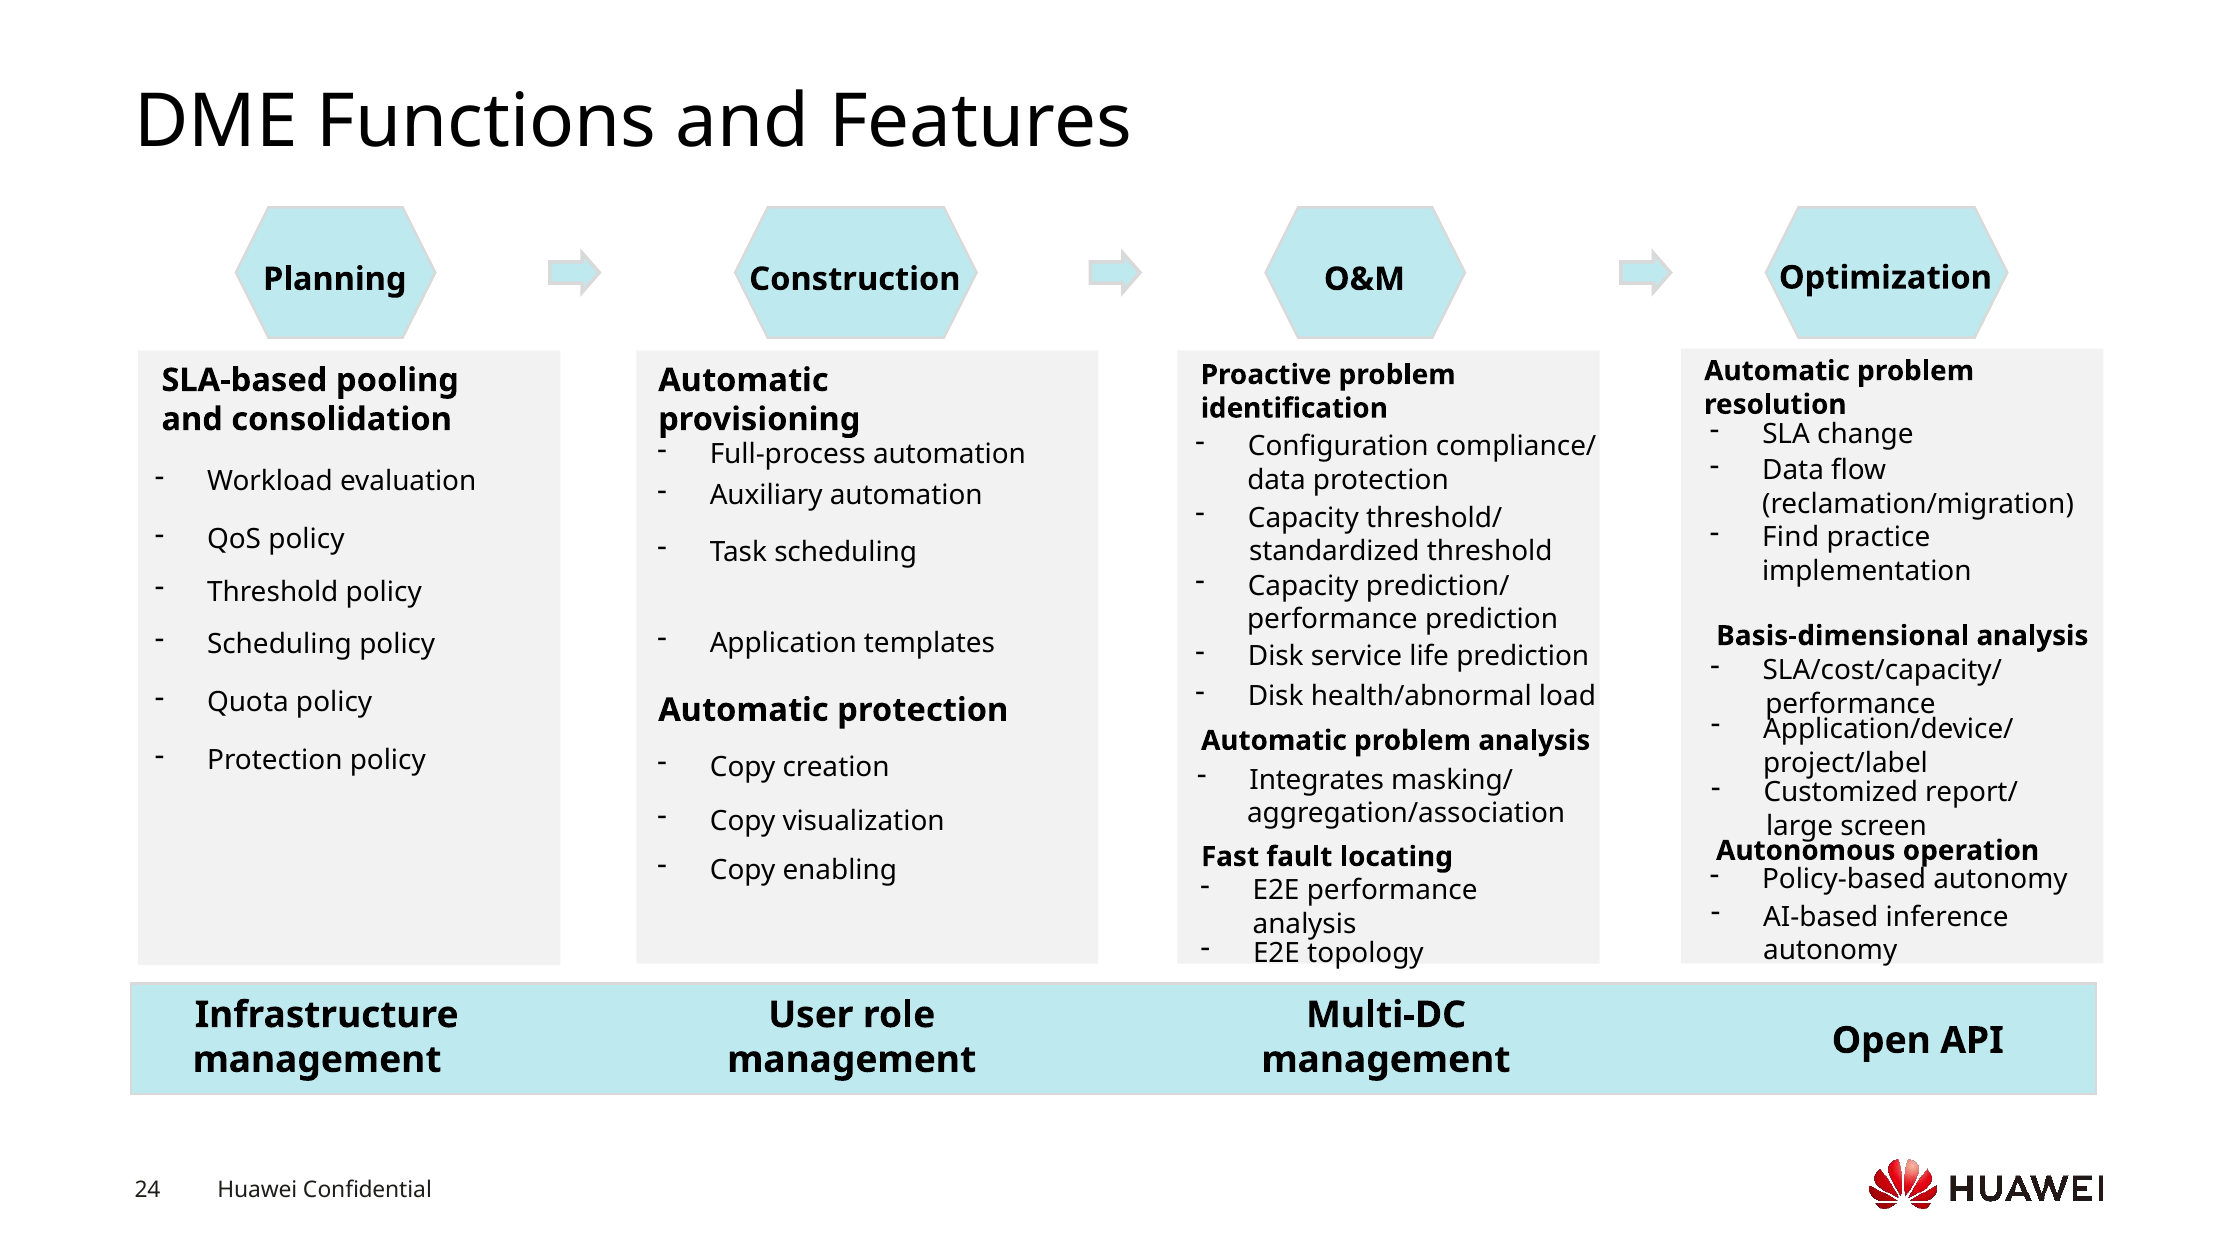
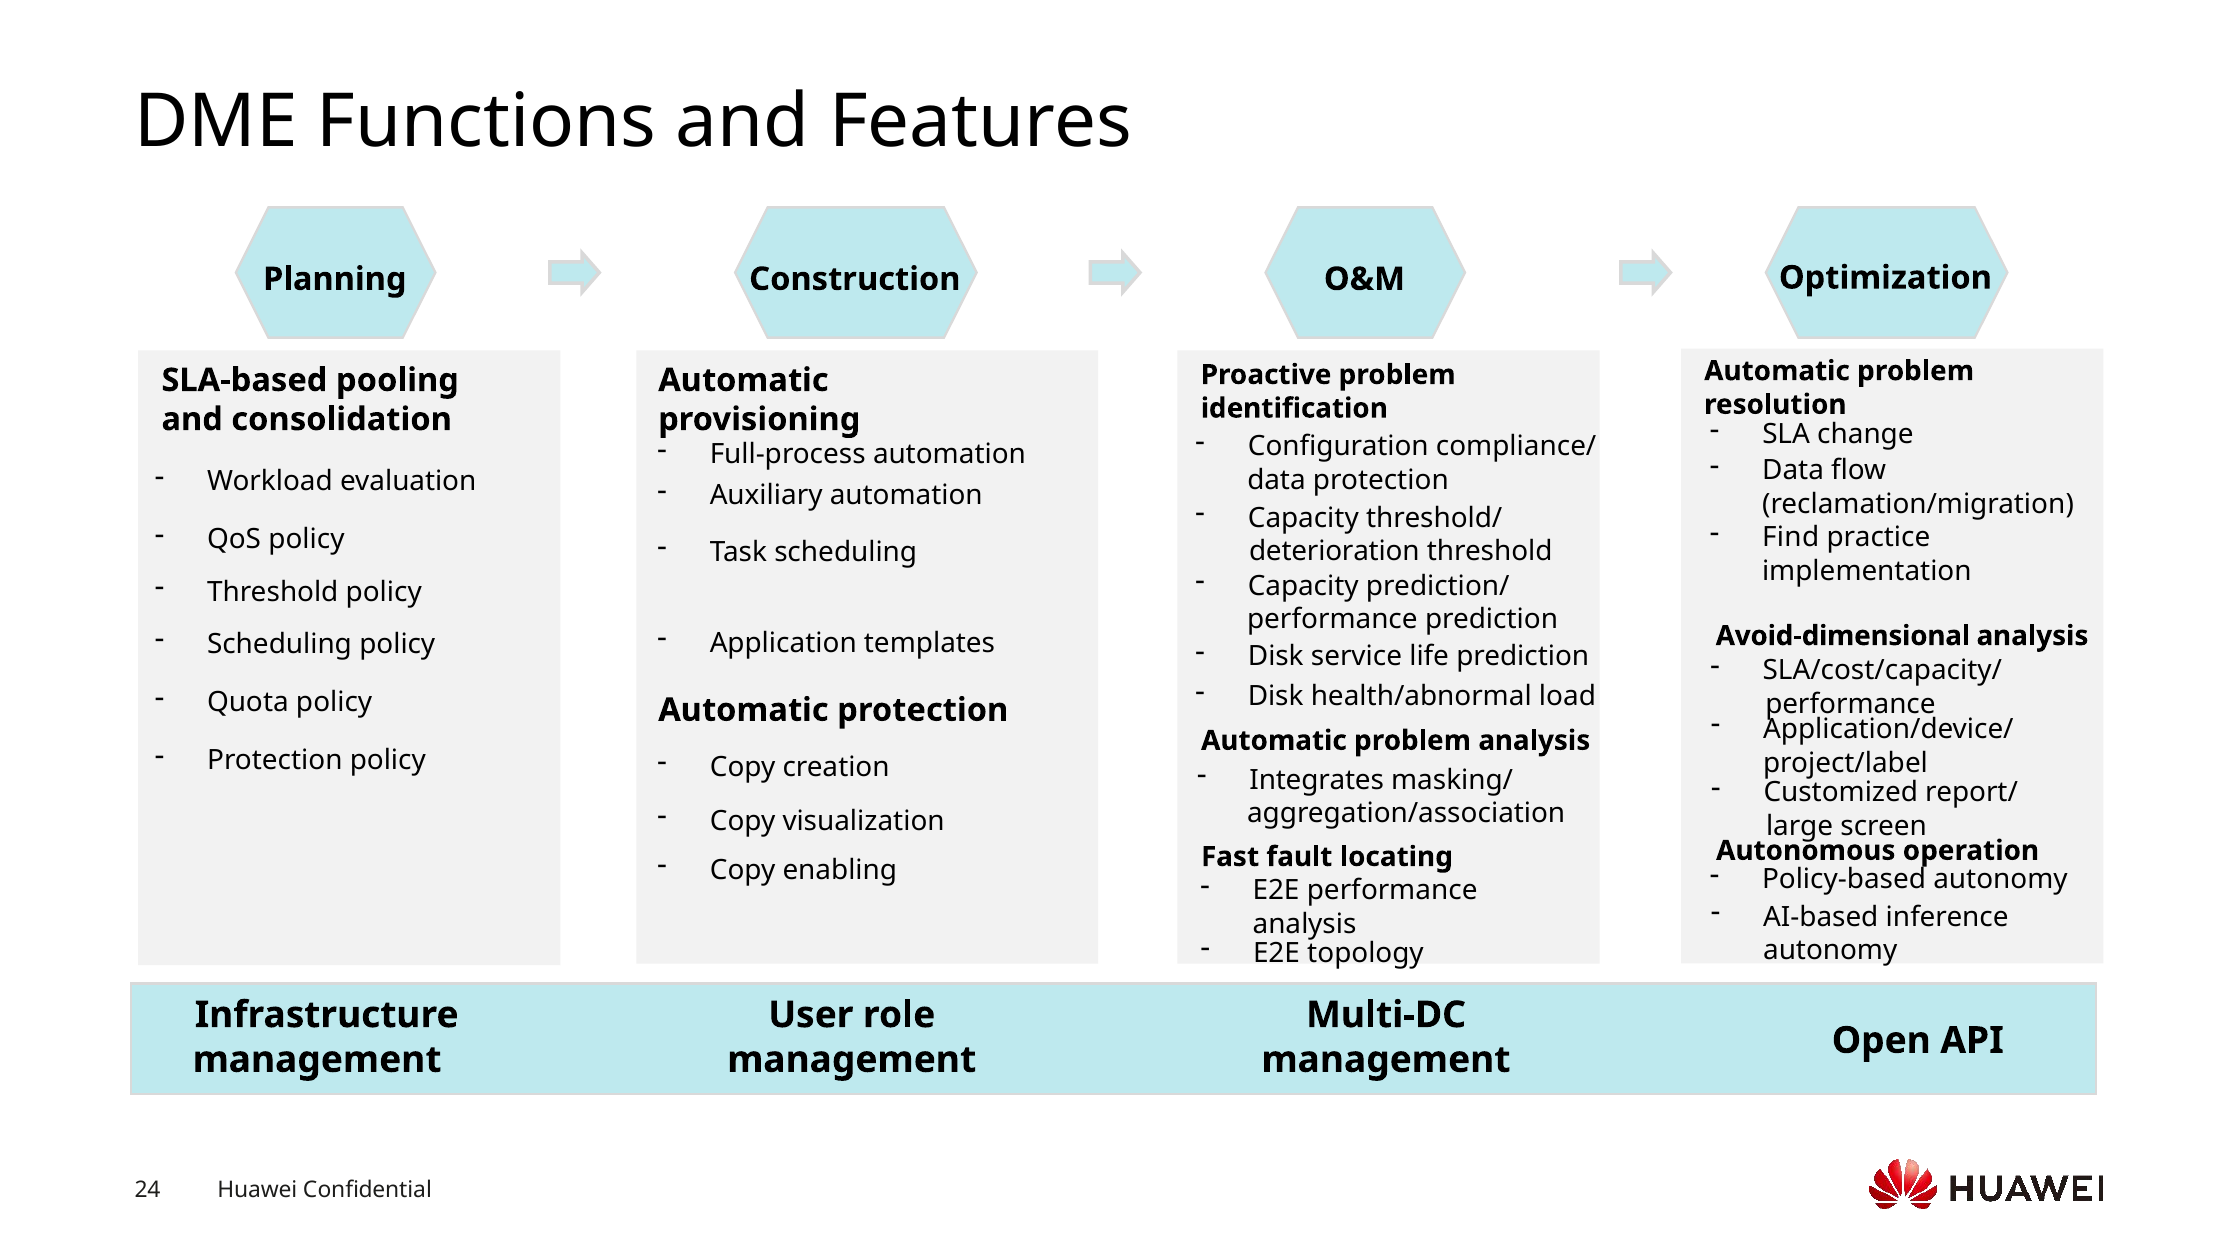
standardized: standardized -> deterioration
Basis-dimensional: Basis-dimensional -> Avoid-dimensional
